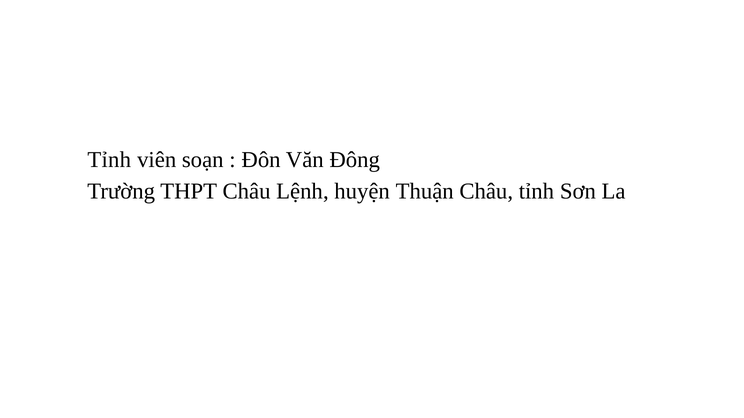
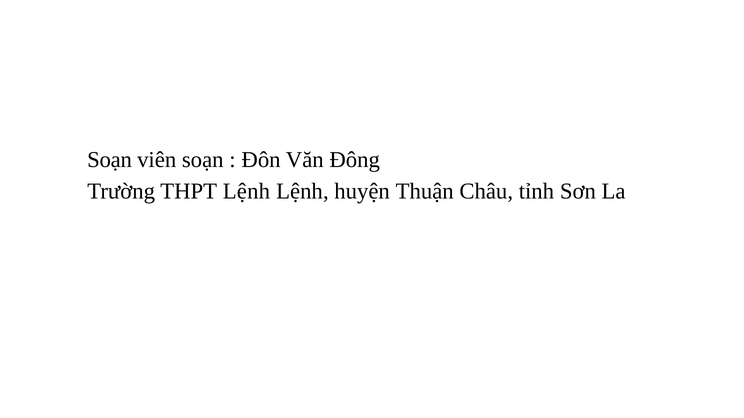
Tỉnh at (109, 160): Tỉnh -> Soạn
THPT Châu: Châu -> Lệnh
